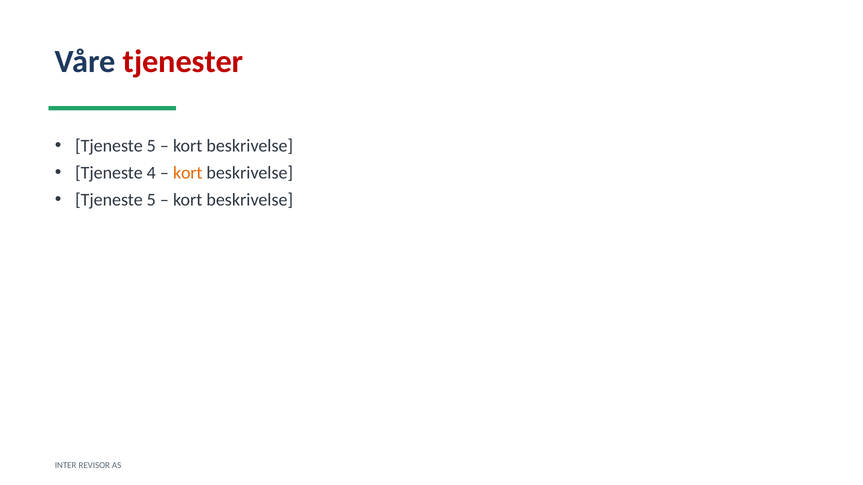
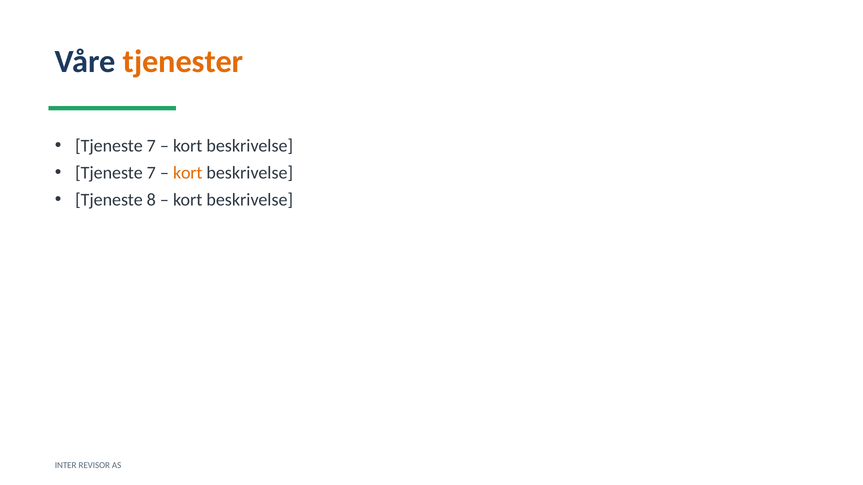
tjenester colour: red -> orange
5 at (151, 146): 5 -> 7
4 at (151, 173): 4 -> 7
5 at (151, 200): 5 -> 8
